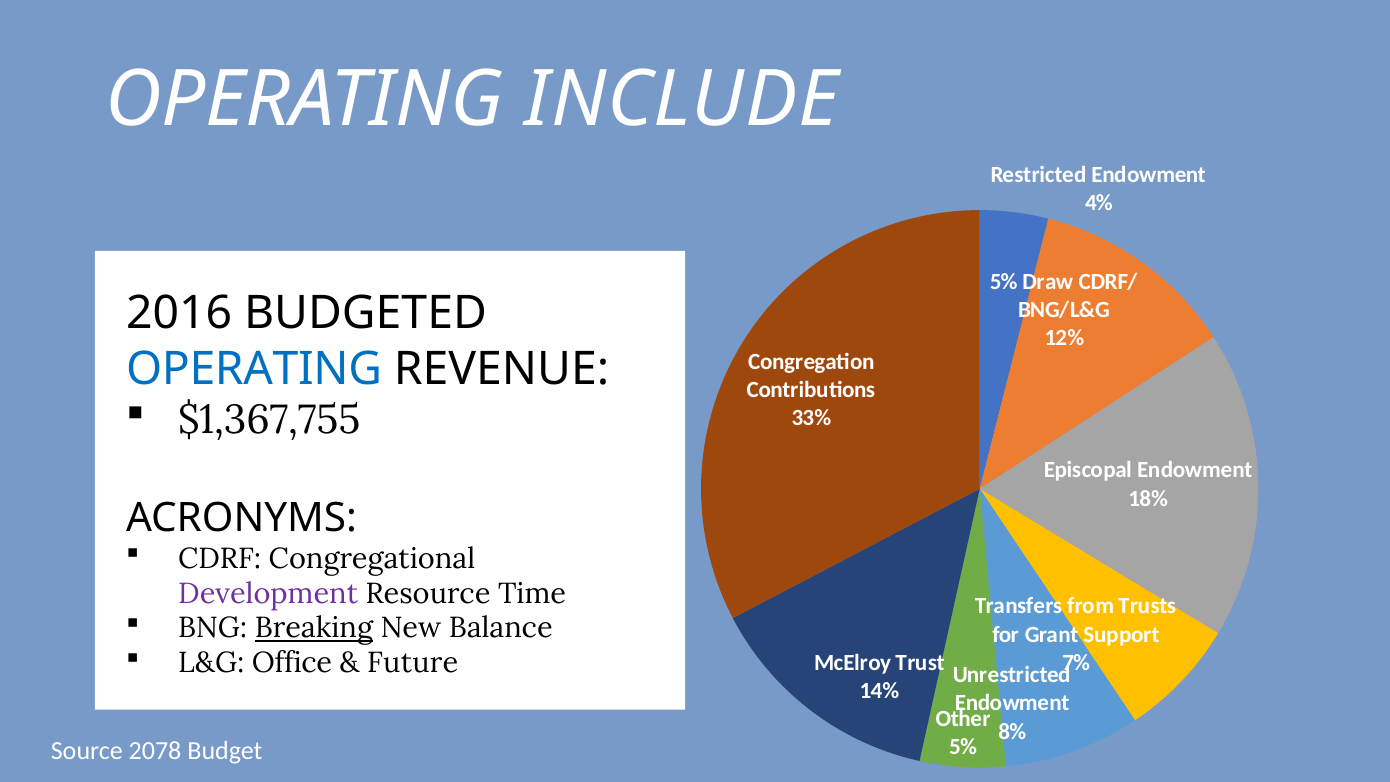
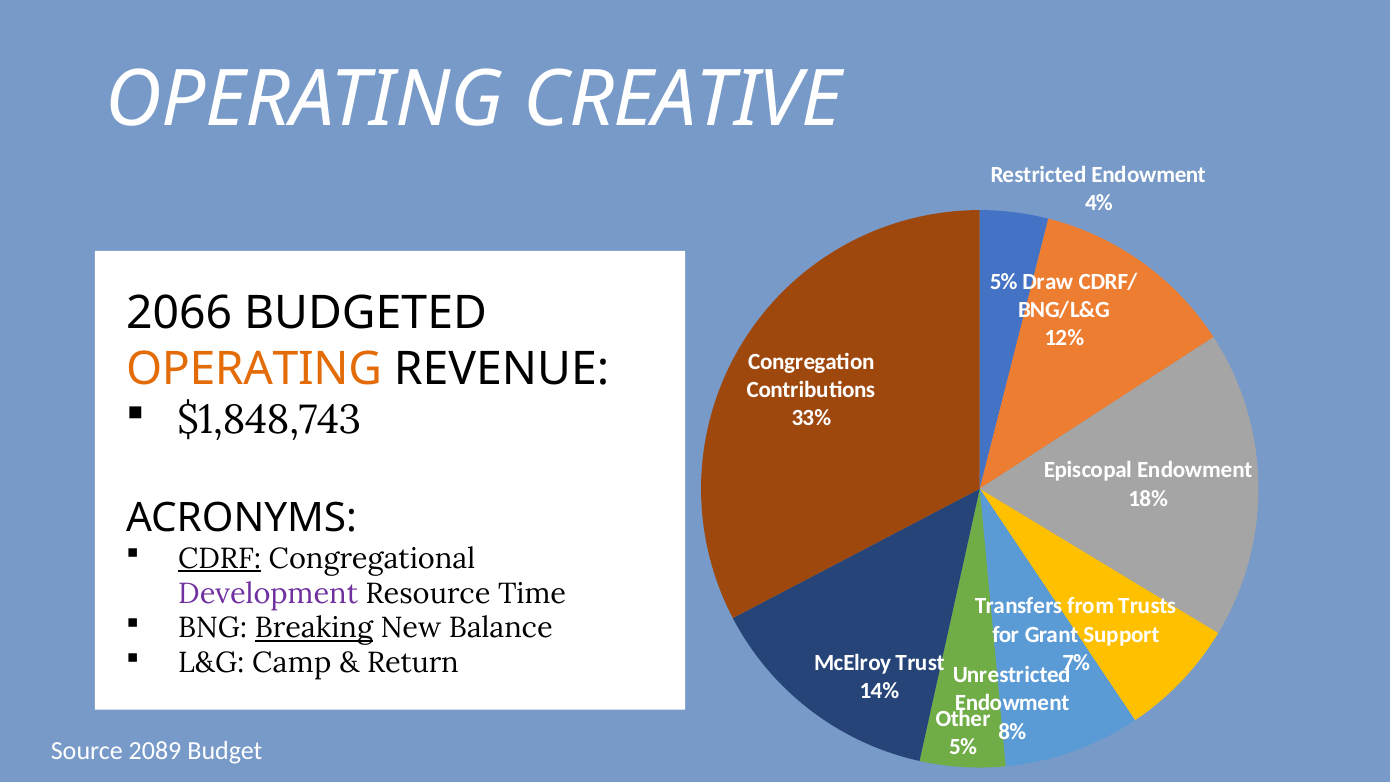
INCLUDE: INCLUDE -> CREATIVE
2016: 2016 -> 2066
OPERATING at (254, 369) colour: blue -> orange
$1,367,755: $1,367,755 -> $1,848,743
CDRF underline: none -> present
Office: Office -> Camp
Future: Future -> Return
2078: 2078 -> 2089
